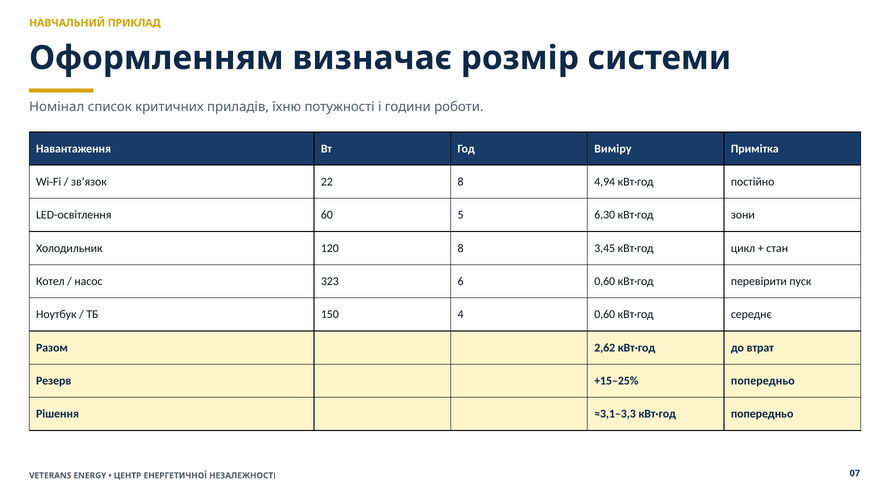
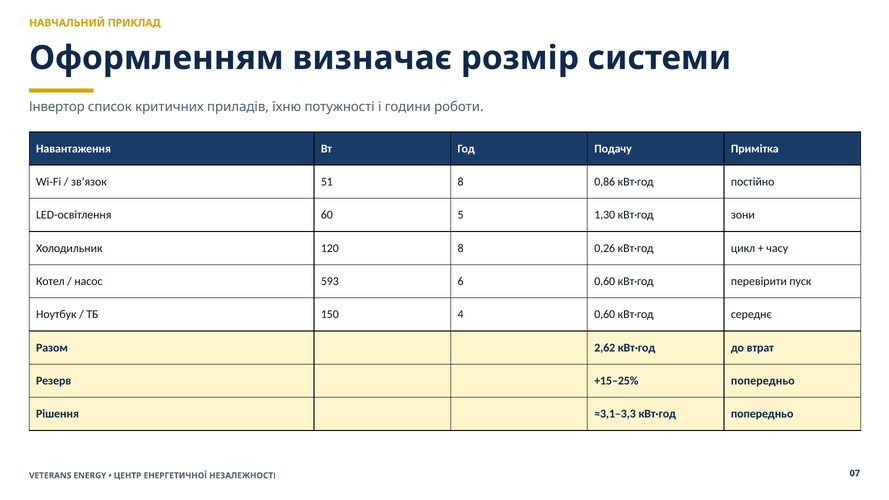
Номінал: Номінал -> Інвертор
Виміру: Виміру -> Подачу
22: 22 -> 51
4,94: 4,94 -> 0,86
6,30: 6,30 -> 1,30
3,45: 3,45 -> 0,26
стан: стан -> часу
323: 323 -> 593
